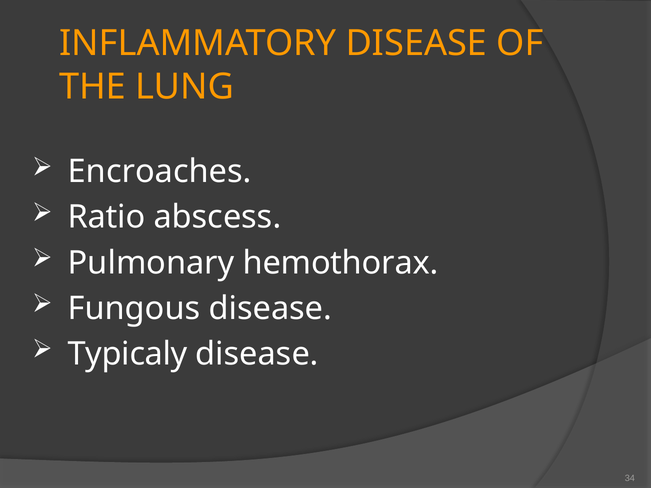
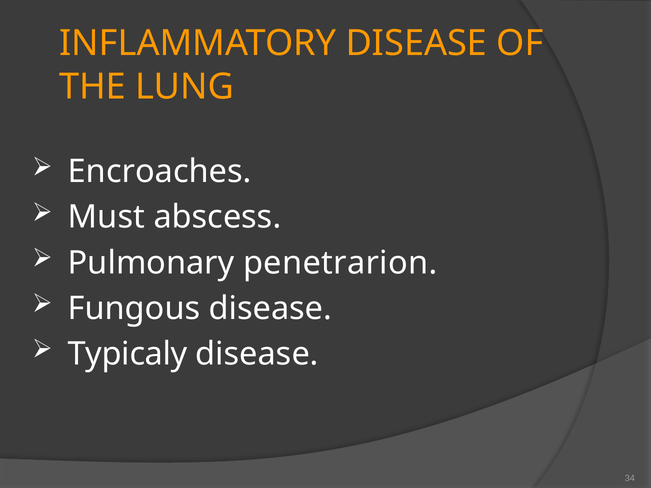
Ratio: Ratio -> Must
hemothorax: hemothorax -> penetrarion
